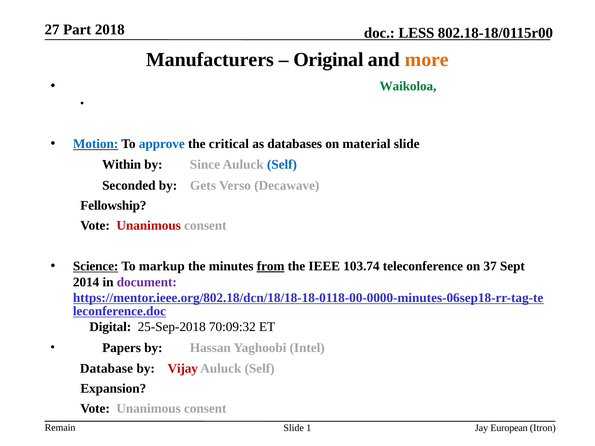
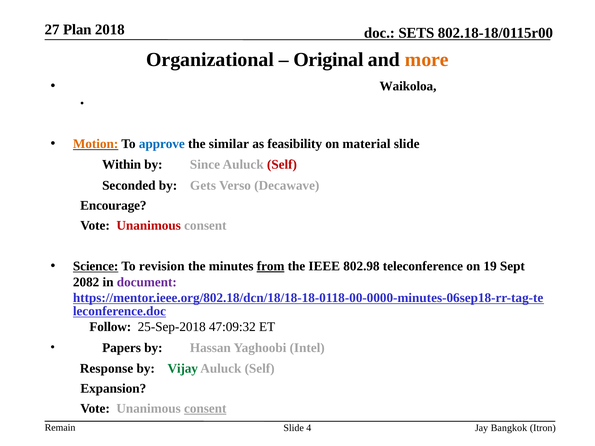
Part: Part -> Plan
LESS: LESS -> SETS
Manufacturers: Manufacturers -> Organizational
Waikoloa colour: green -> black
Motion colour: blue -> orange
critical: critical -> similar
databases: databases -> feasibility
Self at (282, 165) colour: blue -> red
Fellowship: Fellowship -> Encourage
markup: markup -> revision
103.74: 103.74 -> 802.98
37: 37 -> 19
2014: 2014 -> 2082
Digital: Digital -> Follow
70:09:32: 70:09:32 -> 47:09:32
Database: Database -> Response
Vijay colour: red -> green
consent at (205, 409) underline: none -> present
1: 1 -> 4
European: European -> Bangkok
